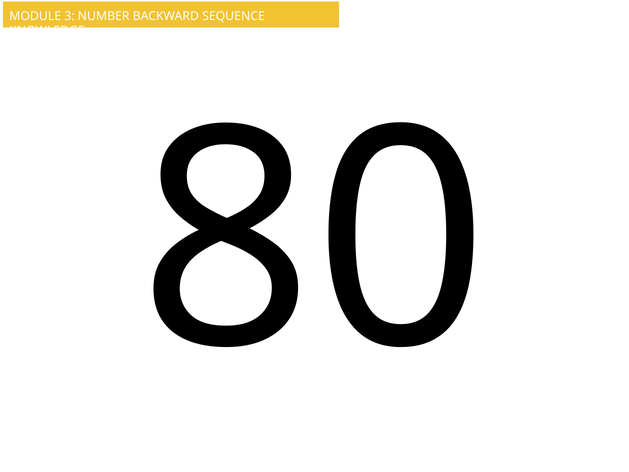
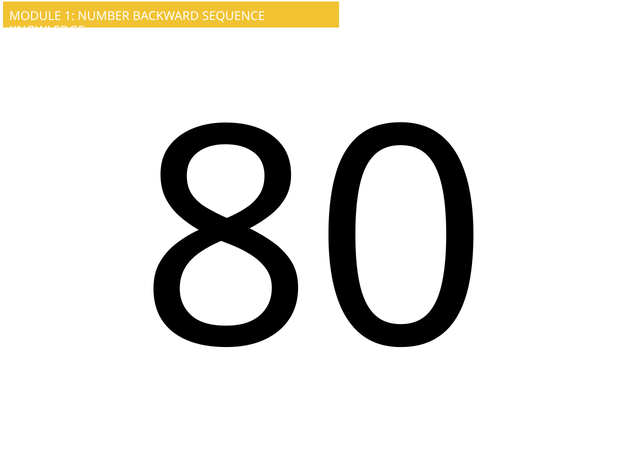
3: 3 -> 1
